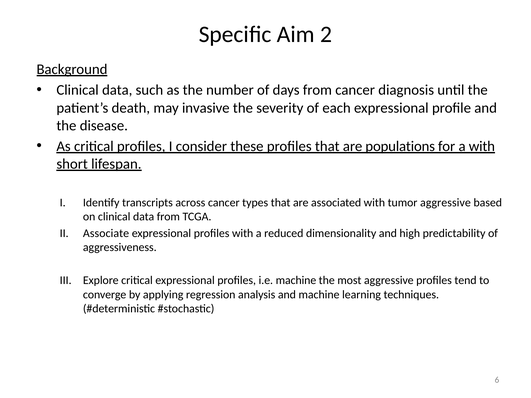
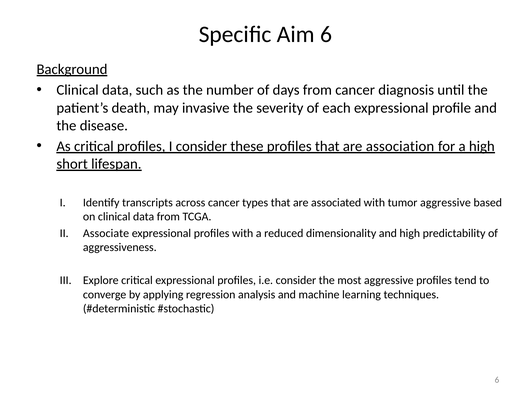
Aim 2: 2 -> 6
populations: populations -> association
a with: with -> high
i.e machine: machine -> consider
